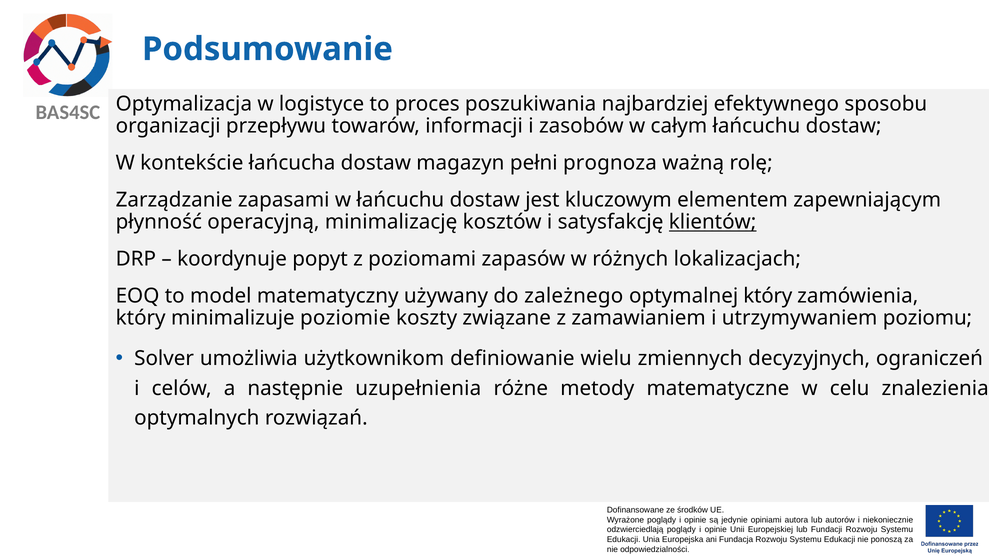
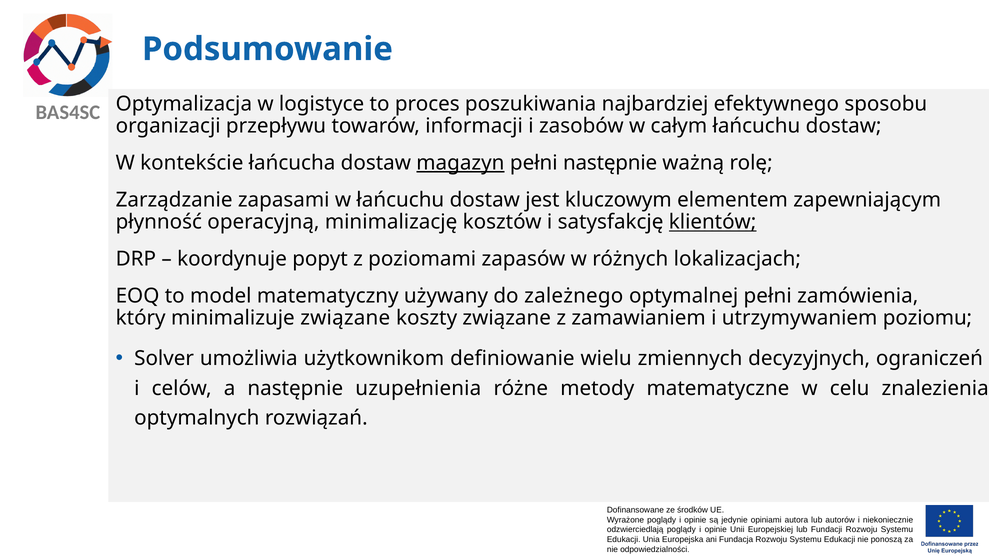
magazyn underline: none -> present
pełni prognoza: prognoza -> następnie
optymalnej który: który -> pełni
minimalizuje poziomie: poziomie -> związane
